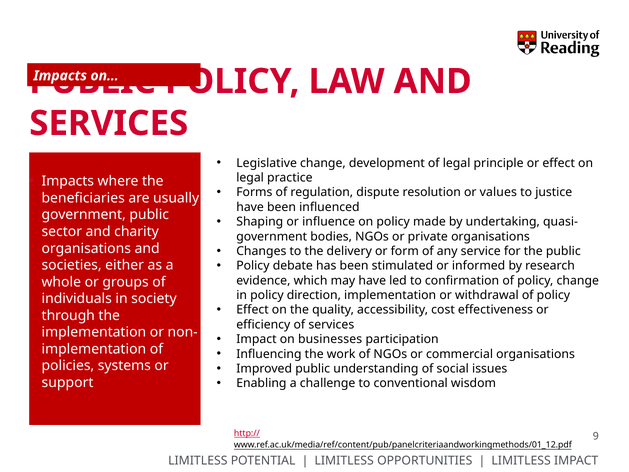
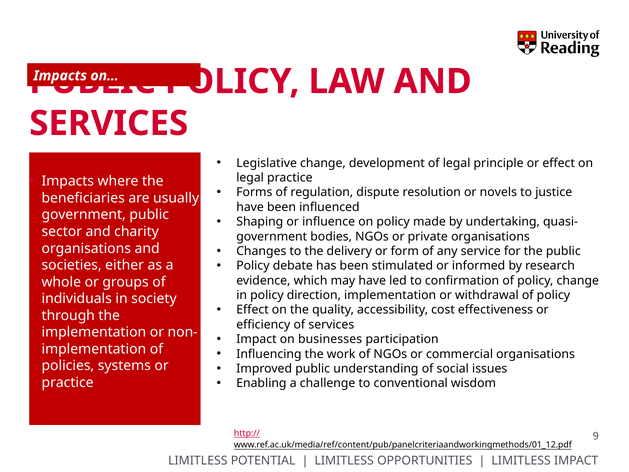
values: values -> novels
support at (68, 382): support -> practice
